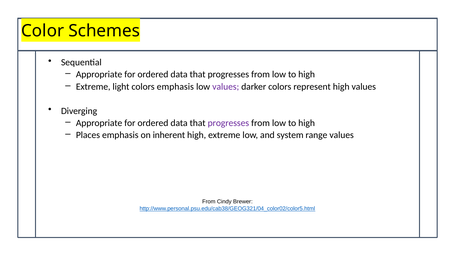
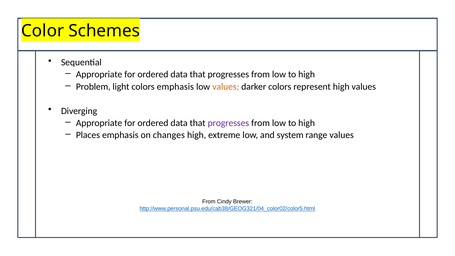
Extreme at (93, 87): Extreme -> Problem
values at (226, 87) colour: purple -> orange
inherent: inherent -> changes
